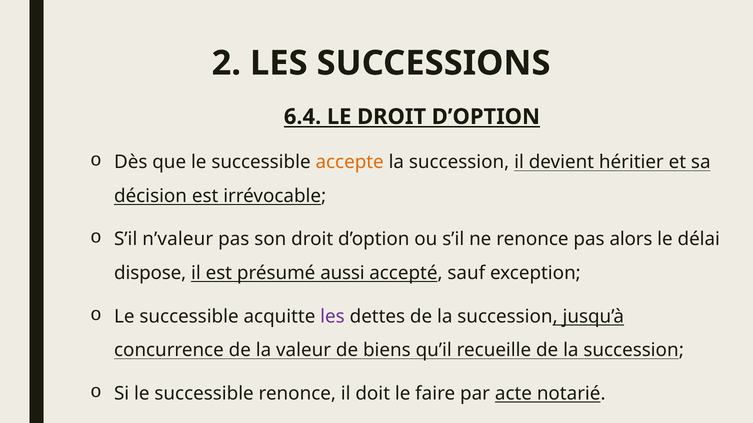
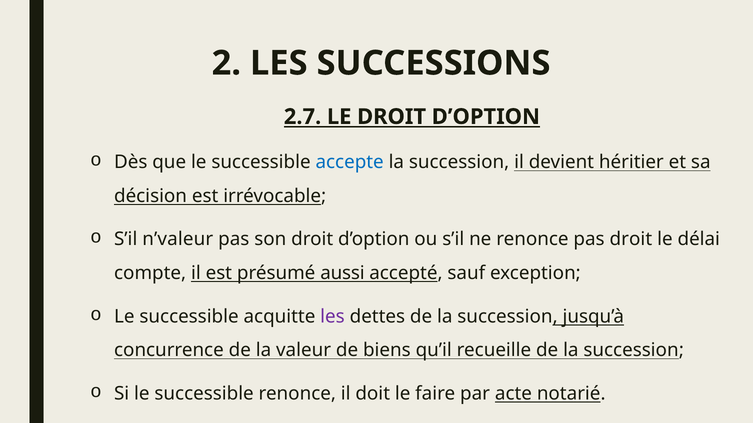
6.4: 6.4 -> 2.7
accepte colour: orange -> blue
pas alors: alors -> droit
dispose: dispose -> compte
